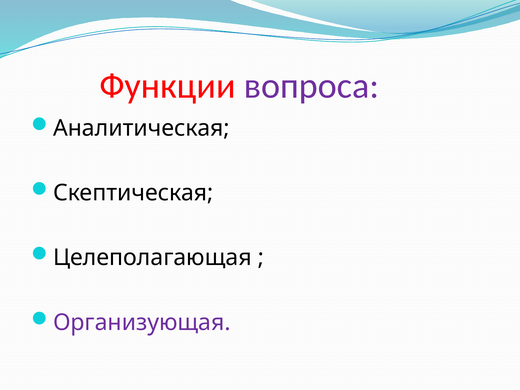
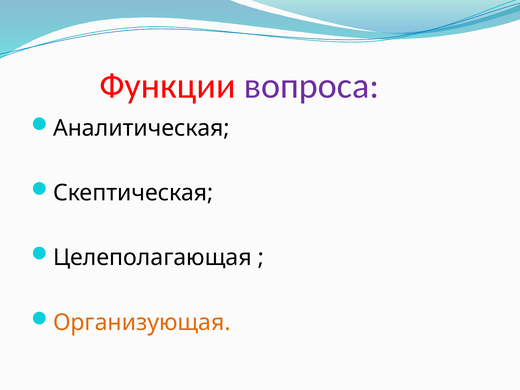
Организующая colour: purple -> orange
